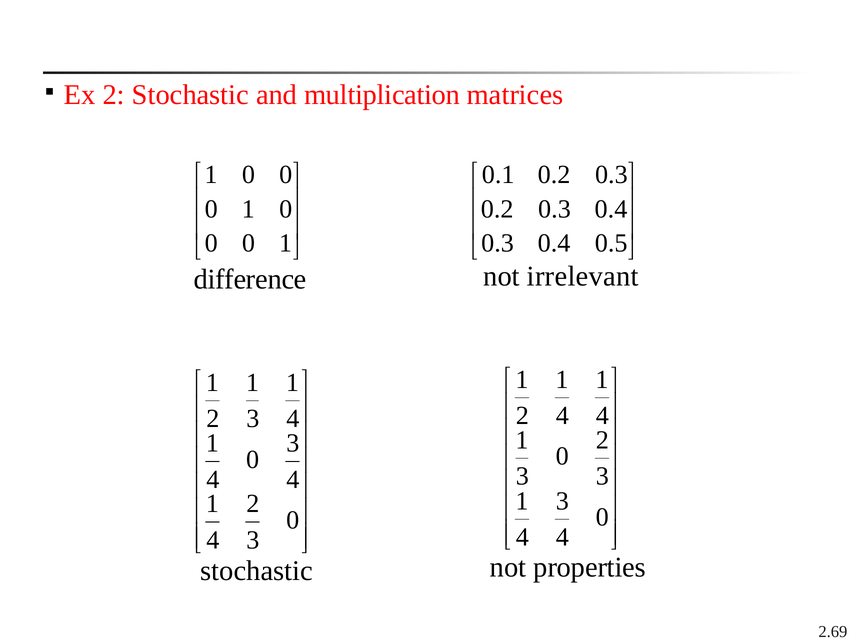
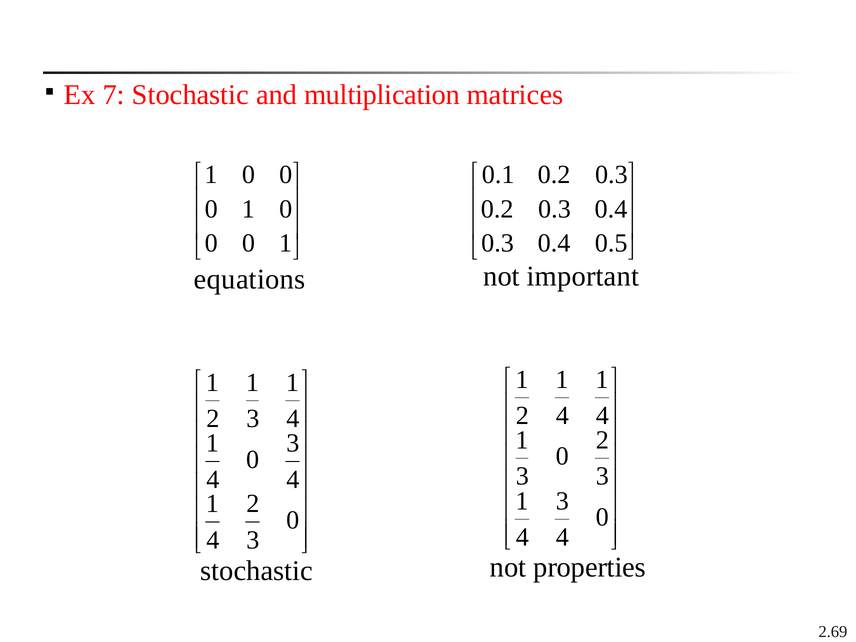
Ex 2: 2 -> 7
irrelevant: irrelevant -> important
difference: difference -> equations
